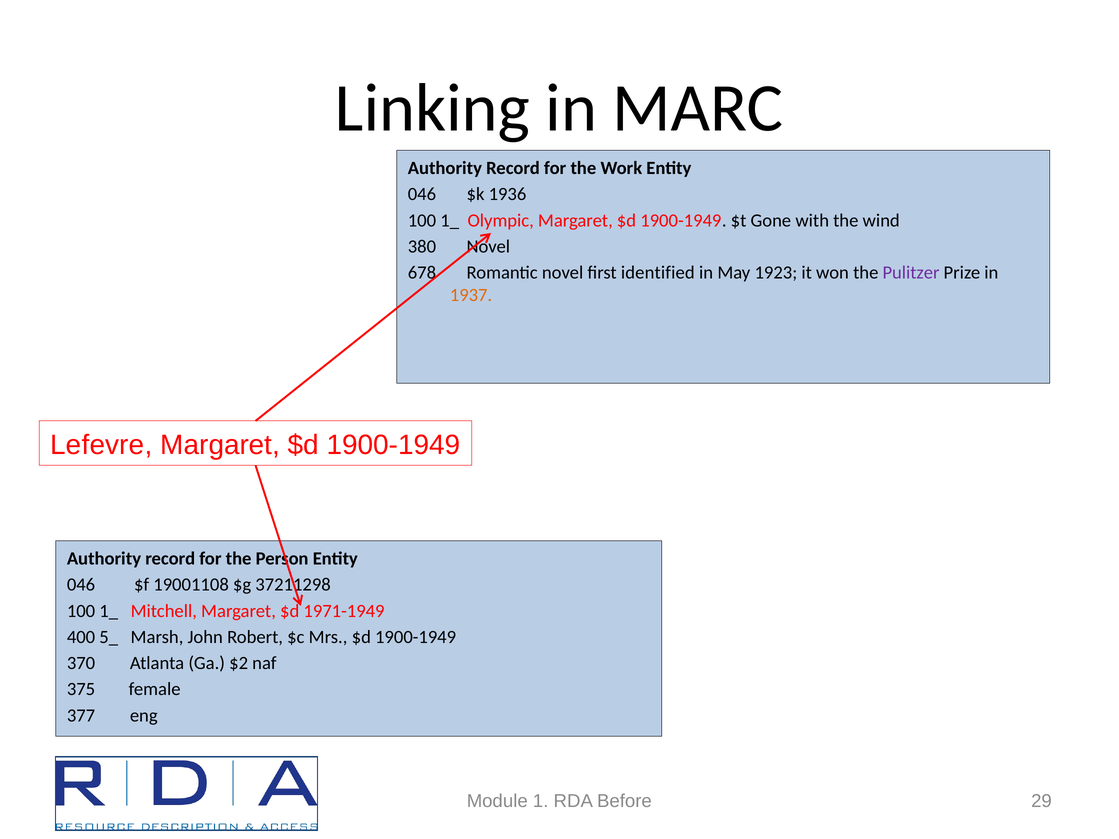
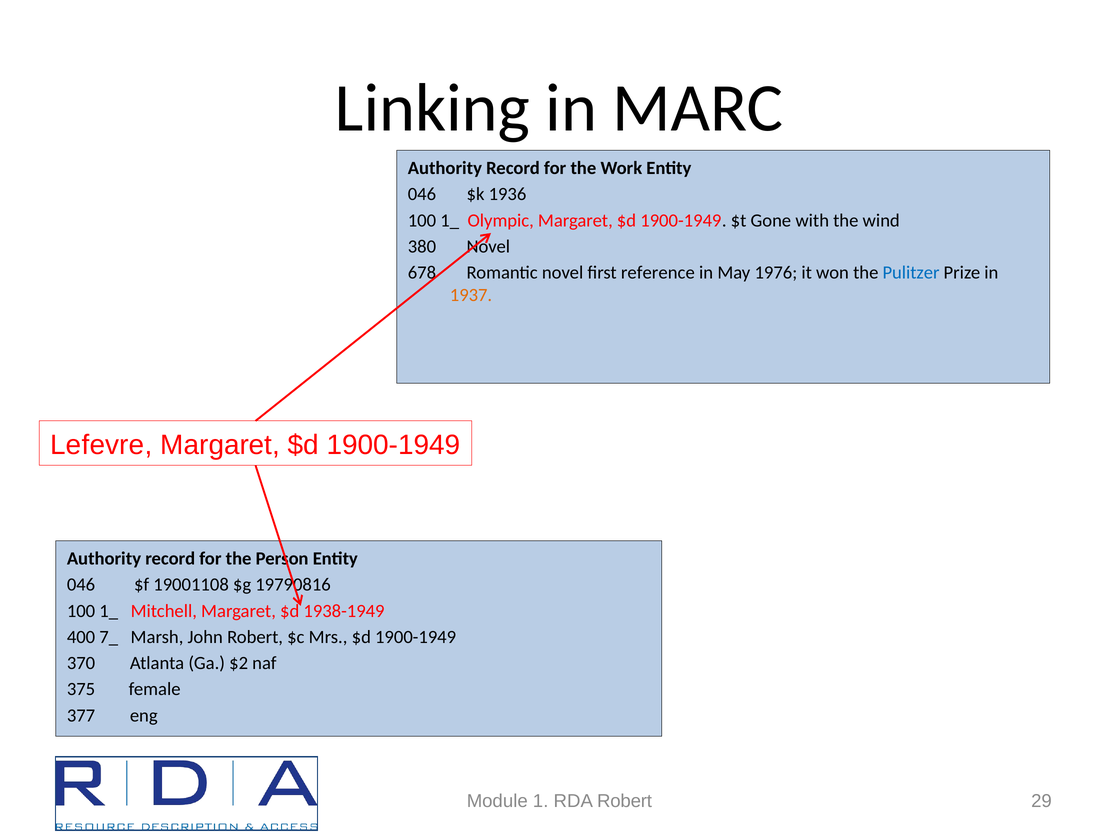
identified: identified -> reference
1923: 1923 -> 1976
Pulitzer colour: purple -> blue
37211298: 37211298 -> 19790816
1971-1949: 1971-1949 -> 1938-1949
5_: 5_ -> 7_
RDA Before: Before -> Robert
